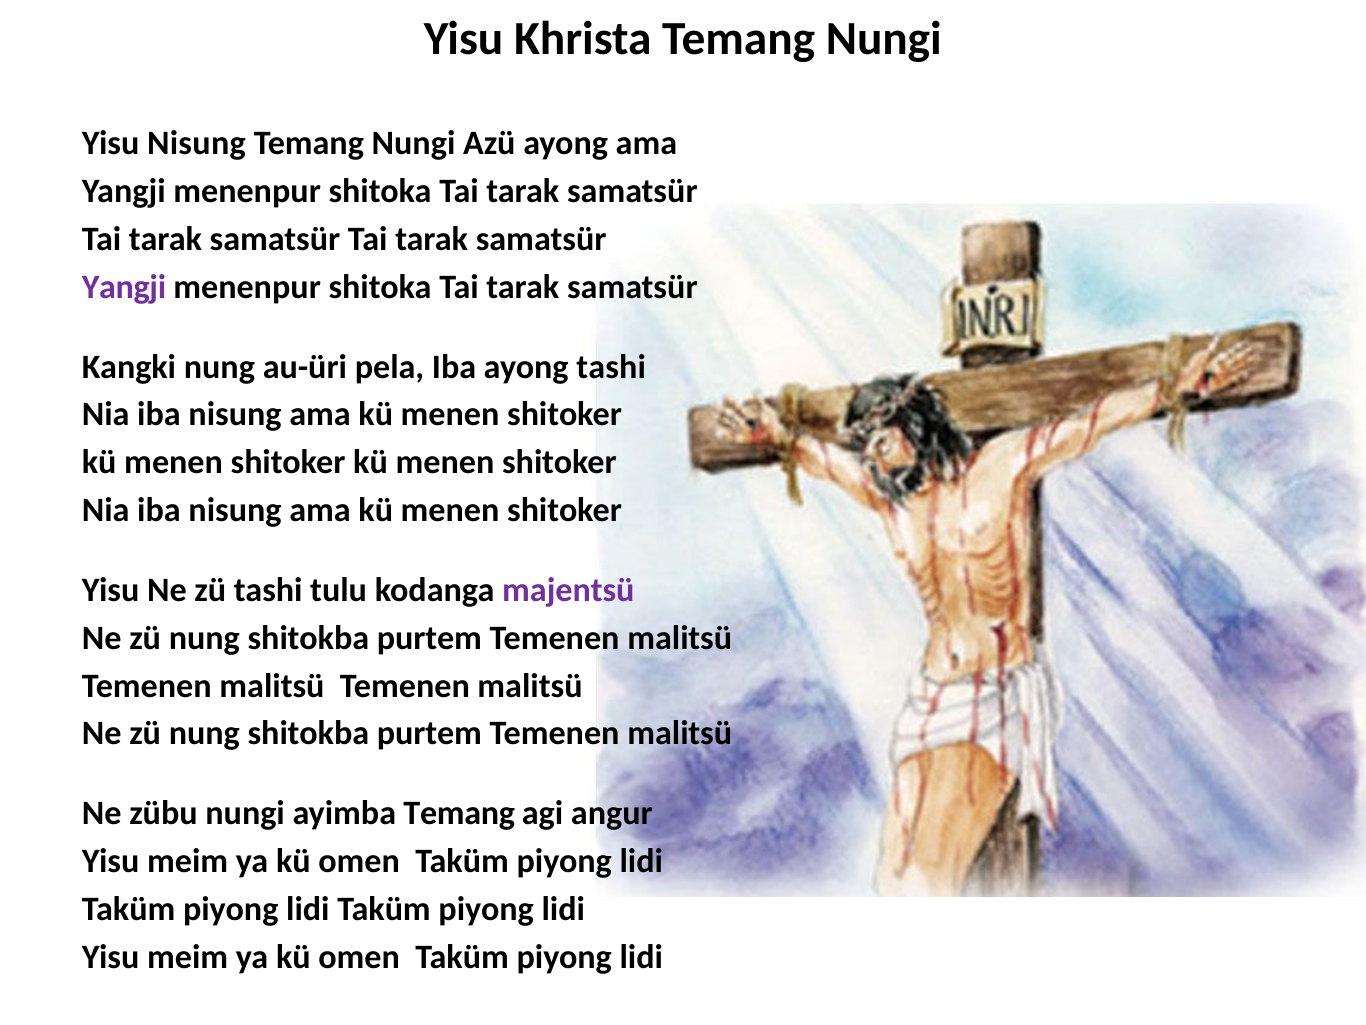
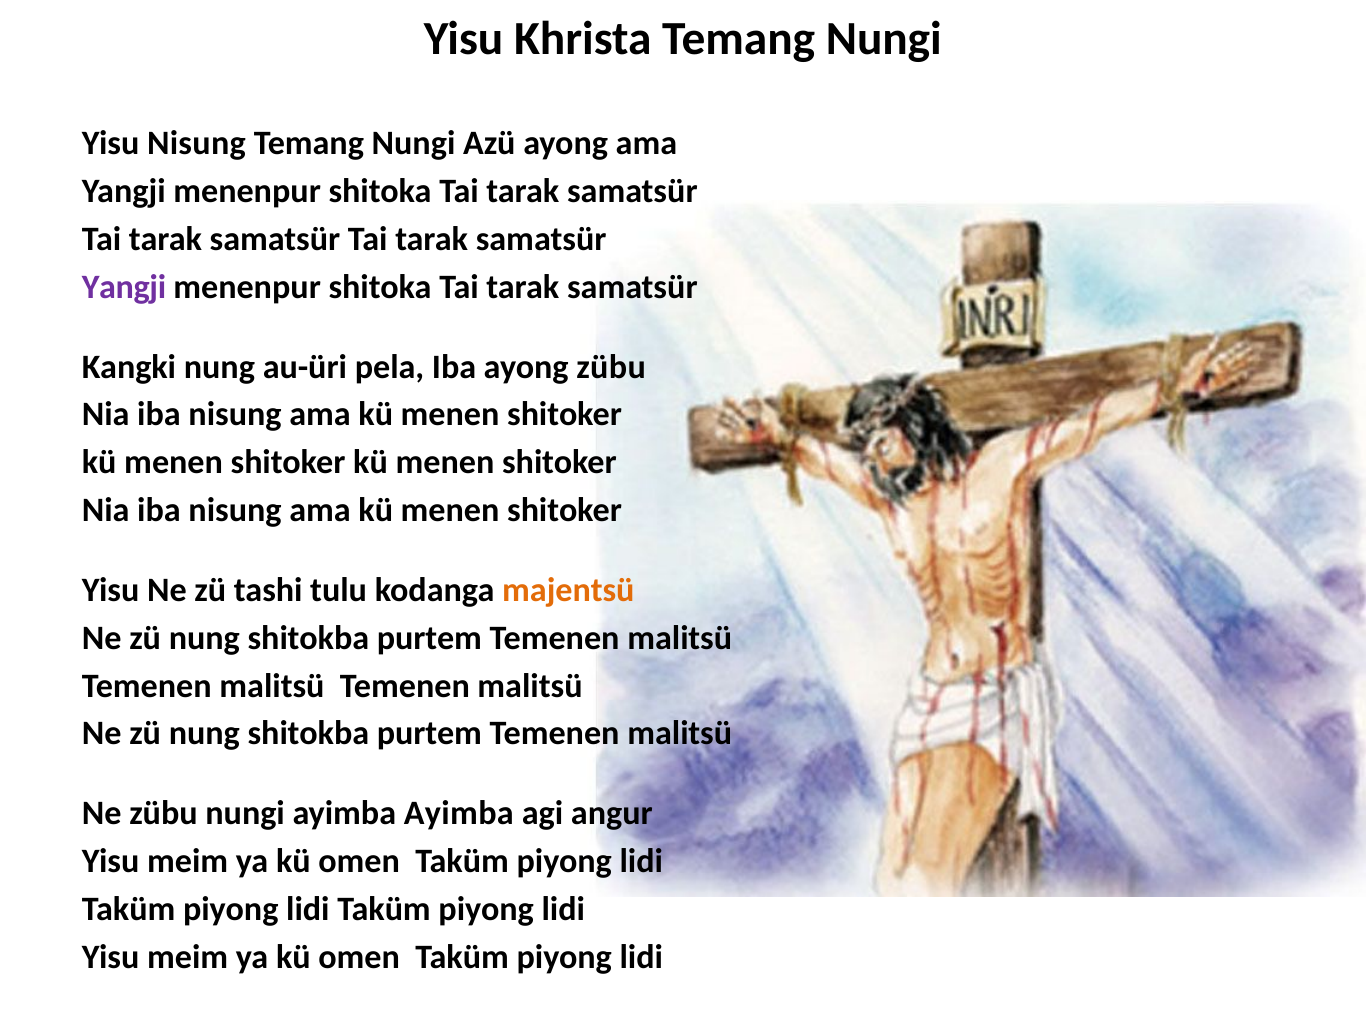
ayong tashi: tashi -> zübu
majentsü colour: purple -> orange
ayimba Temang: Temang -> Ayimba
